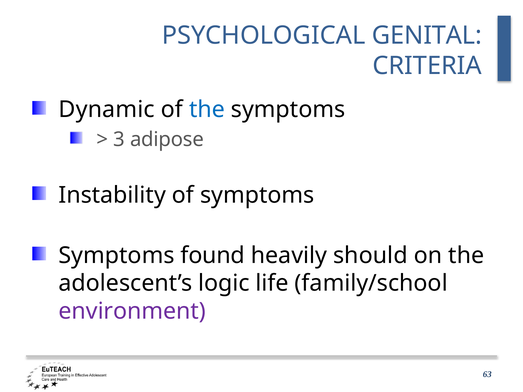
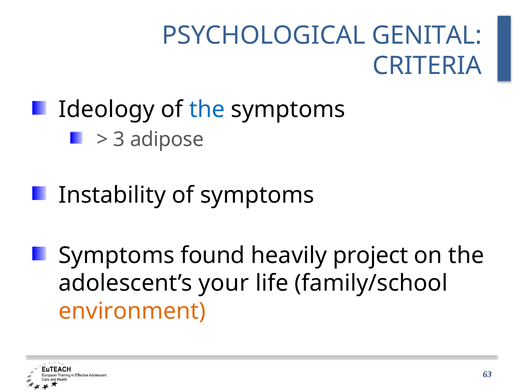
Dynamic: Dynamic -> Ideology
should: should -> project
logic: logic -> your
environment colour: purple -> orange
